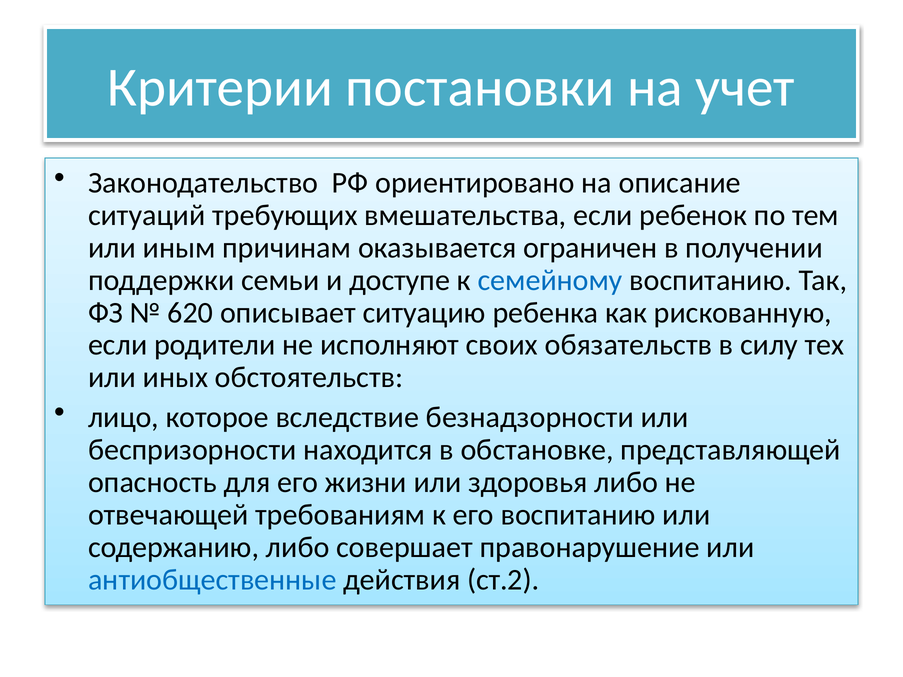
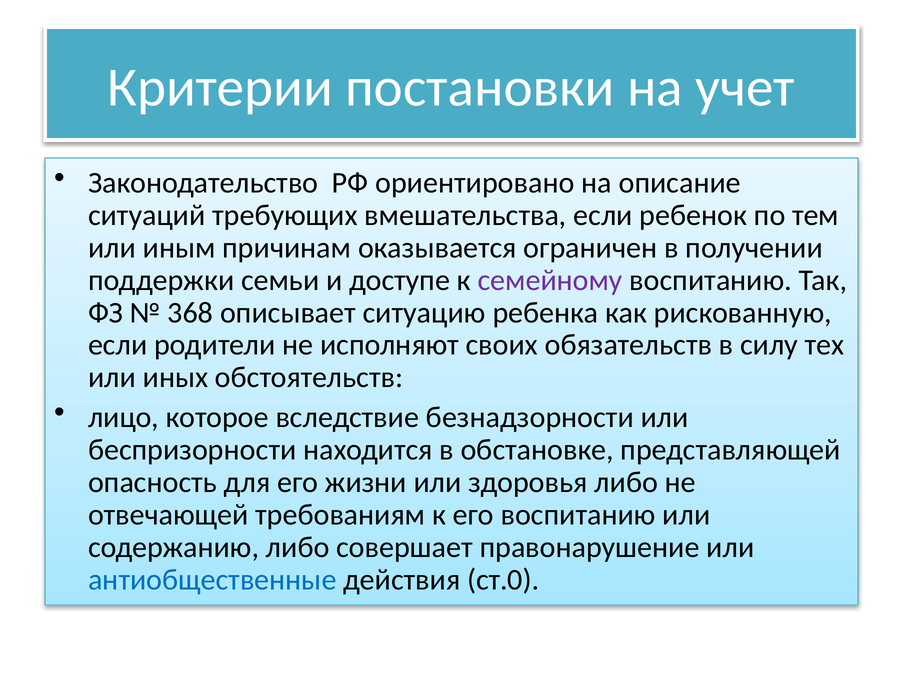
семейному colour: blue -> purple
620: 620 -> 368
ст.2: ст.2 -> ст.0
